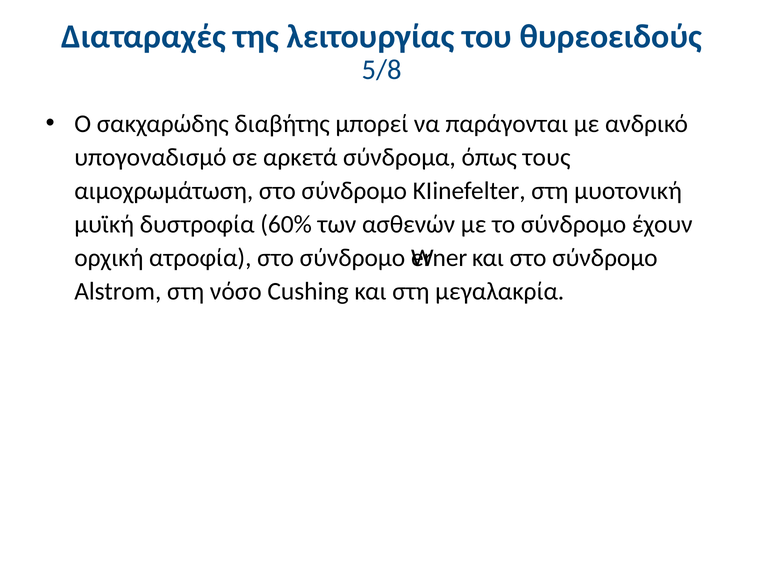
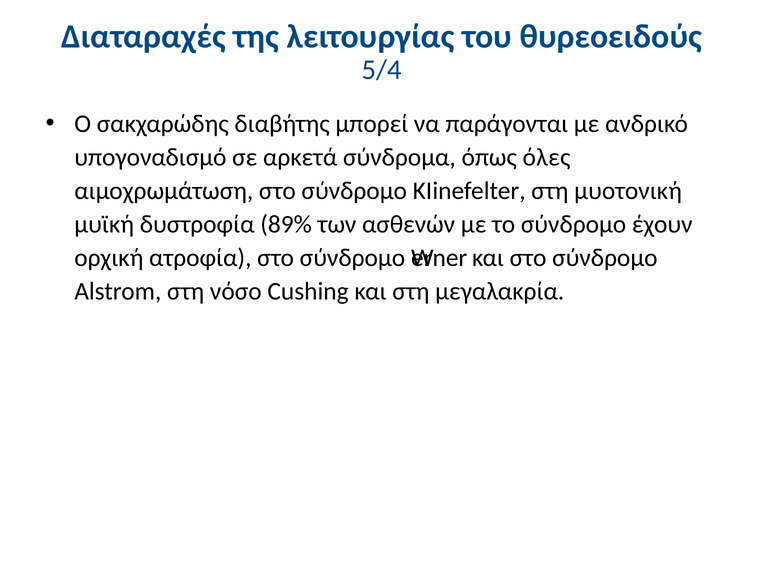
5/8: 5/8 -> 5/4
τους: τους -> όλες
60%: 60% -> 89%
